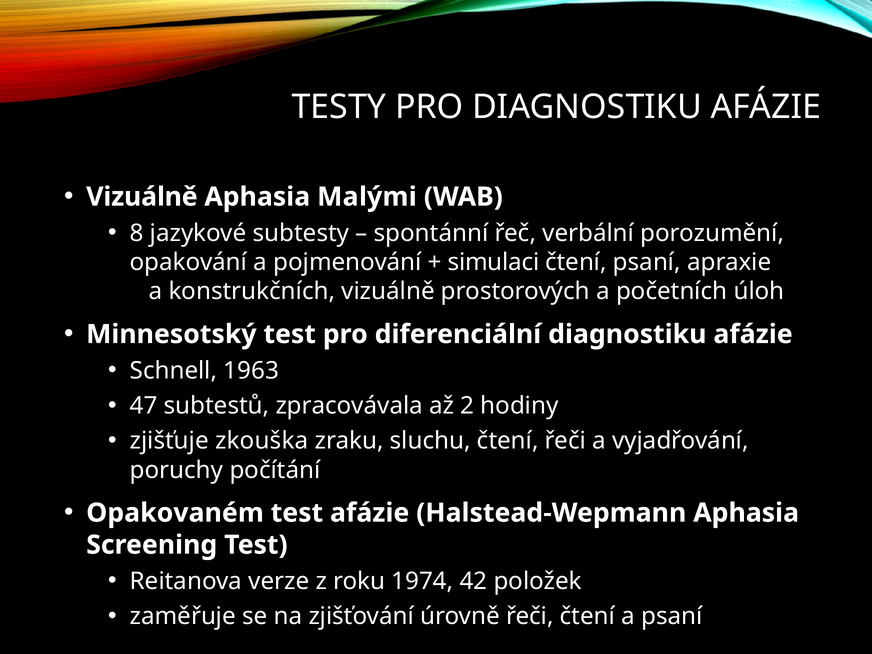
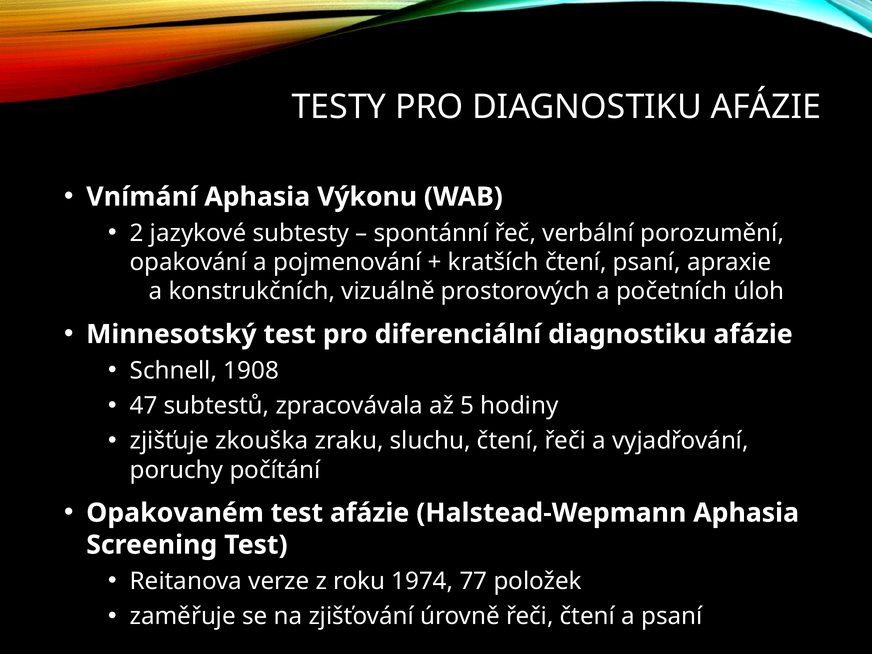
Vizuálně at (142, 197): Vizuálně -> Vnímání
Malými: Malými -> Výkonu
8: 8 -> 2
simulaci: simulaci -> kratších
1963: 1963 -> 1908
2: 2 -> 5
42: 42 -> 77
